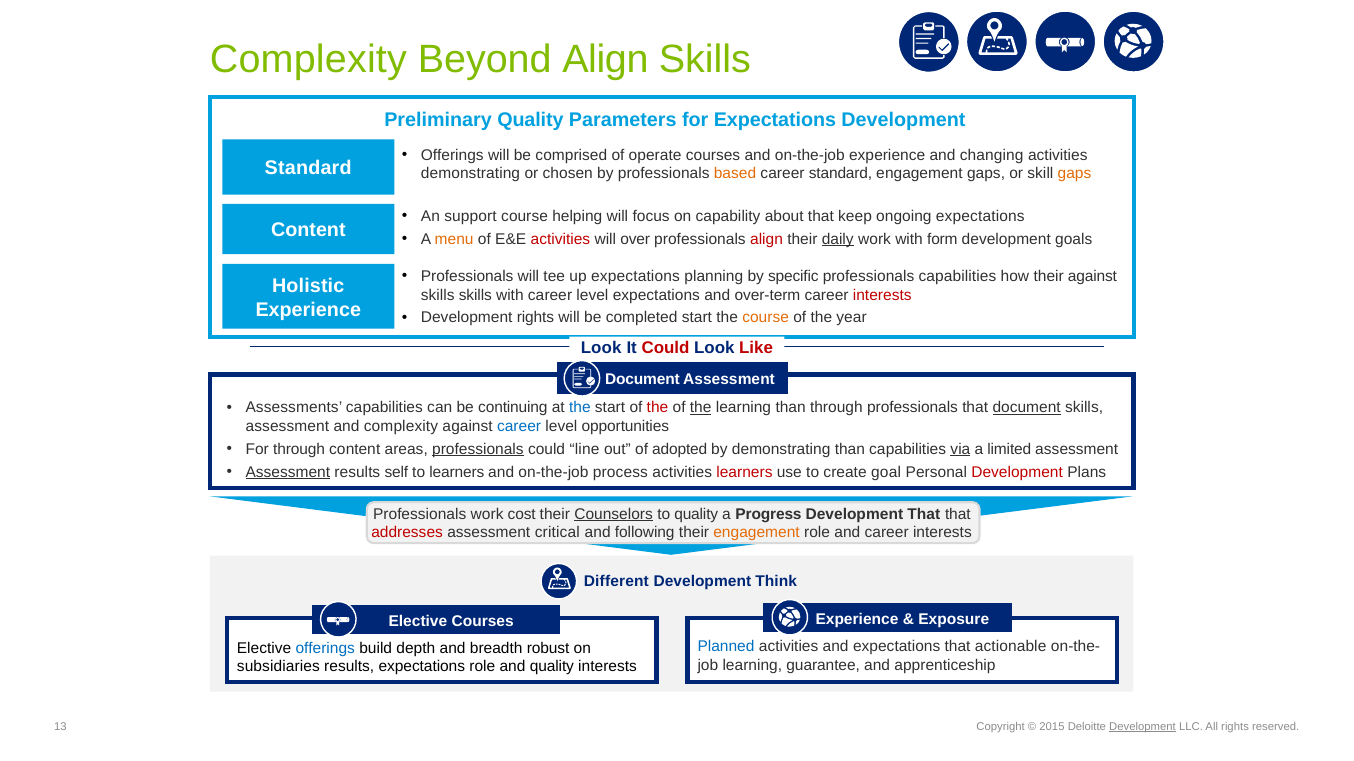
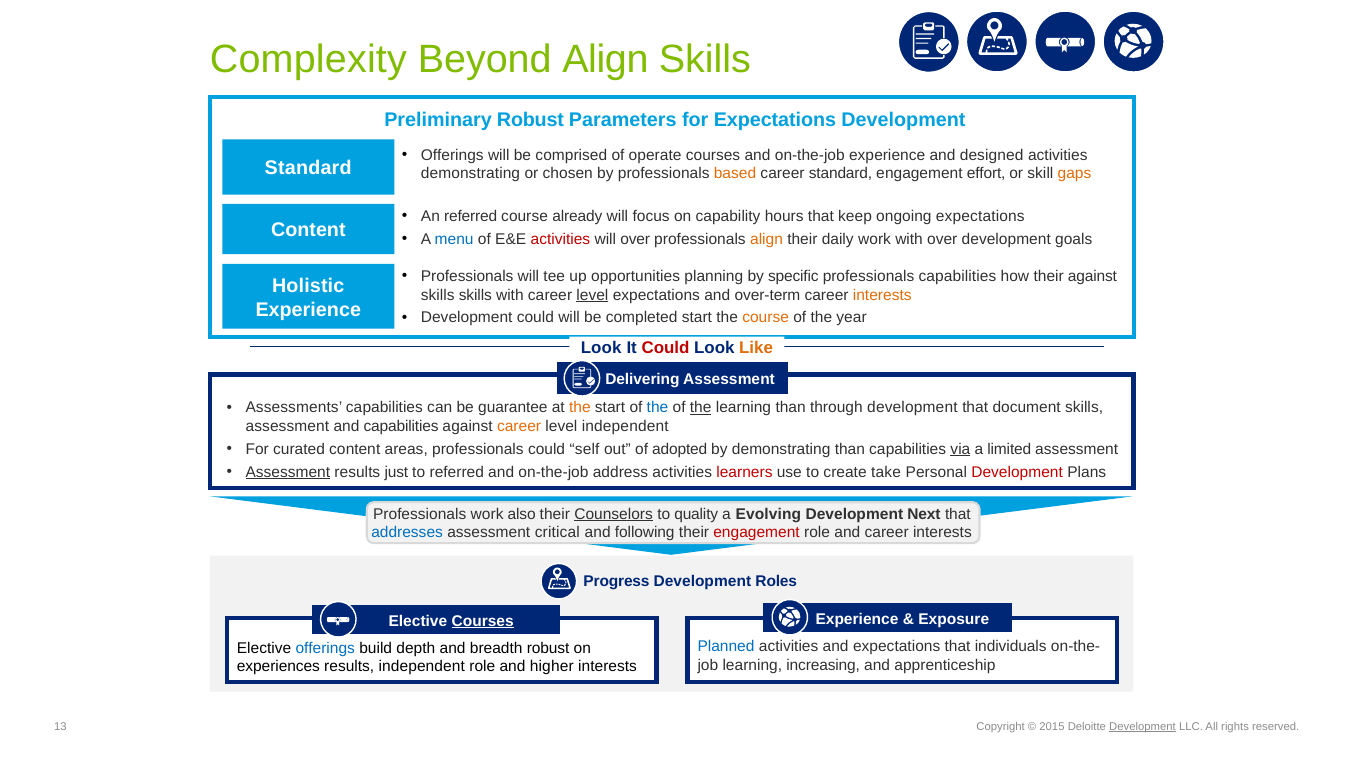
Preliminary Quality: Quality -> Robust
changing: changing -> designed
engagement gaps: gaps -> effort
An support: support -> referred
helping: helping -> already
about: about -> hours
menu colour: orange -> blue
align at (767, 239) colour: red -> orange
daily underline: present -> none
with form: form -> over
up expectations: expectations -> opportunities
level at (592, 295) underline: none -> present
interests at (882, 295) colour: red -> orange
Development rights: rights -> could
Like colour: red -> orange
Document at (642, 380): Document -> Delivering
continuing: continuing -> guarantee
the at (580, 408) colour: blue -> orange
the at (658, 408) colour: red -> blue
through professionals: professionals -> development
document at (1027, 408) underline: present -> none
and complexity: complexity -> capabilities
career at (519, 427) colour: blue -> orange
level opportunities: opportunities -> independent
For through: through -> curated
professionals at (478, 450) underline: present -> none
line: line -> self
self: self -> just
to learners: learners -> referred
process: process -> address
goal: goal -> take
cost: cost -> also
Progress: Progress -> Evolving
Development That: That -> Next
addresses colour: red -> blue
engagement at (757, 533) colour: orange -> red
Different: Different -> Progress
Think: Think -> Roles
Courses at (483, 622) underline: none -> present
actionable: actionable -> individuals
guarantee: guarantee -> increasing
subsidiaries: subsidiaries -> experiences
results expectations: expectations -> independent
and quality: quality -> higher
